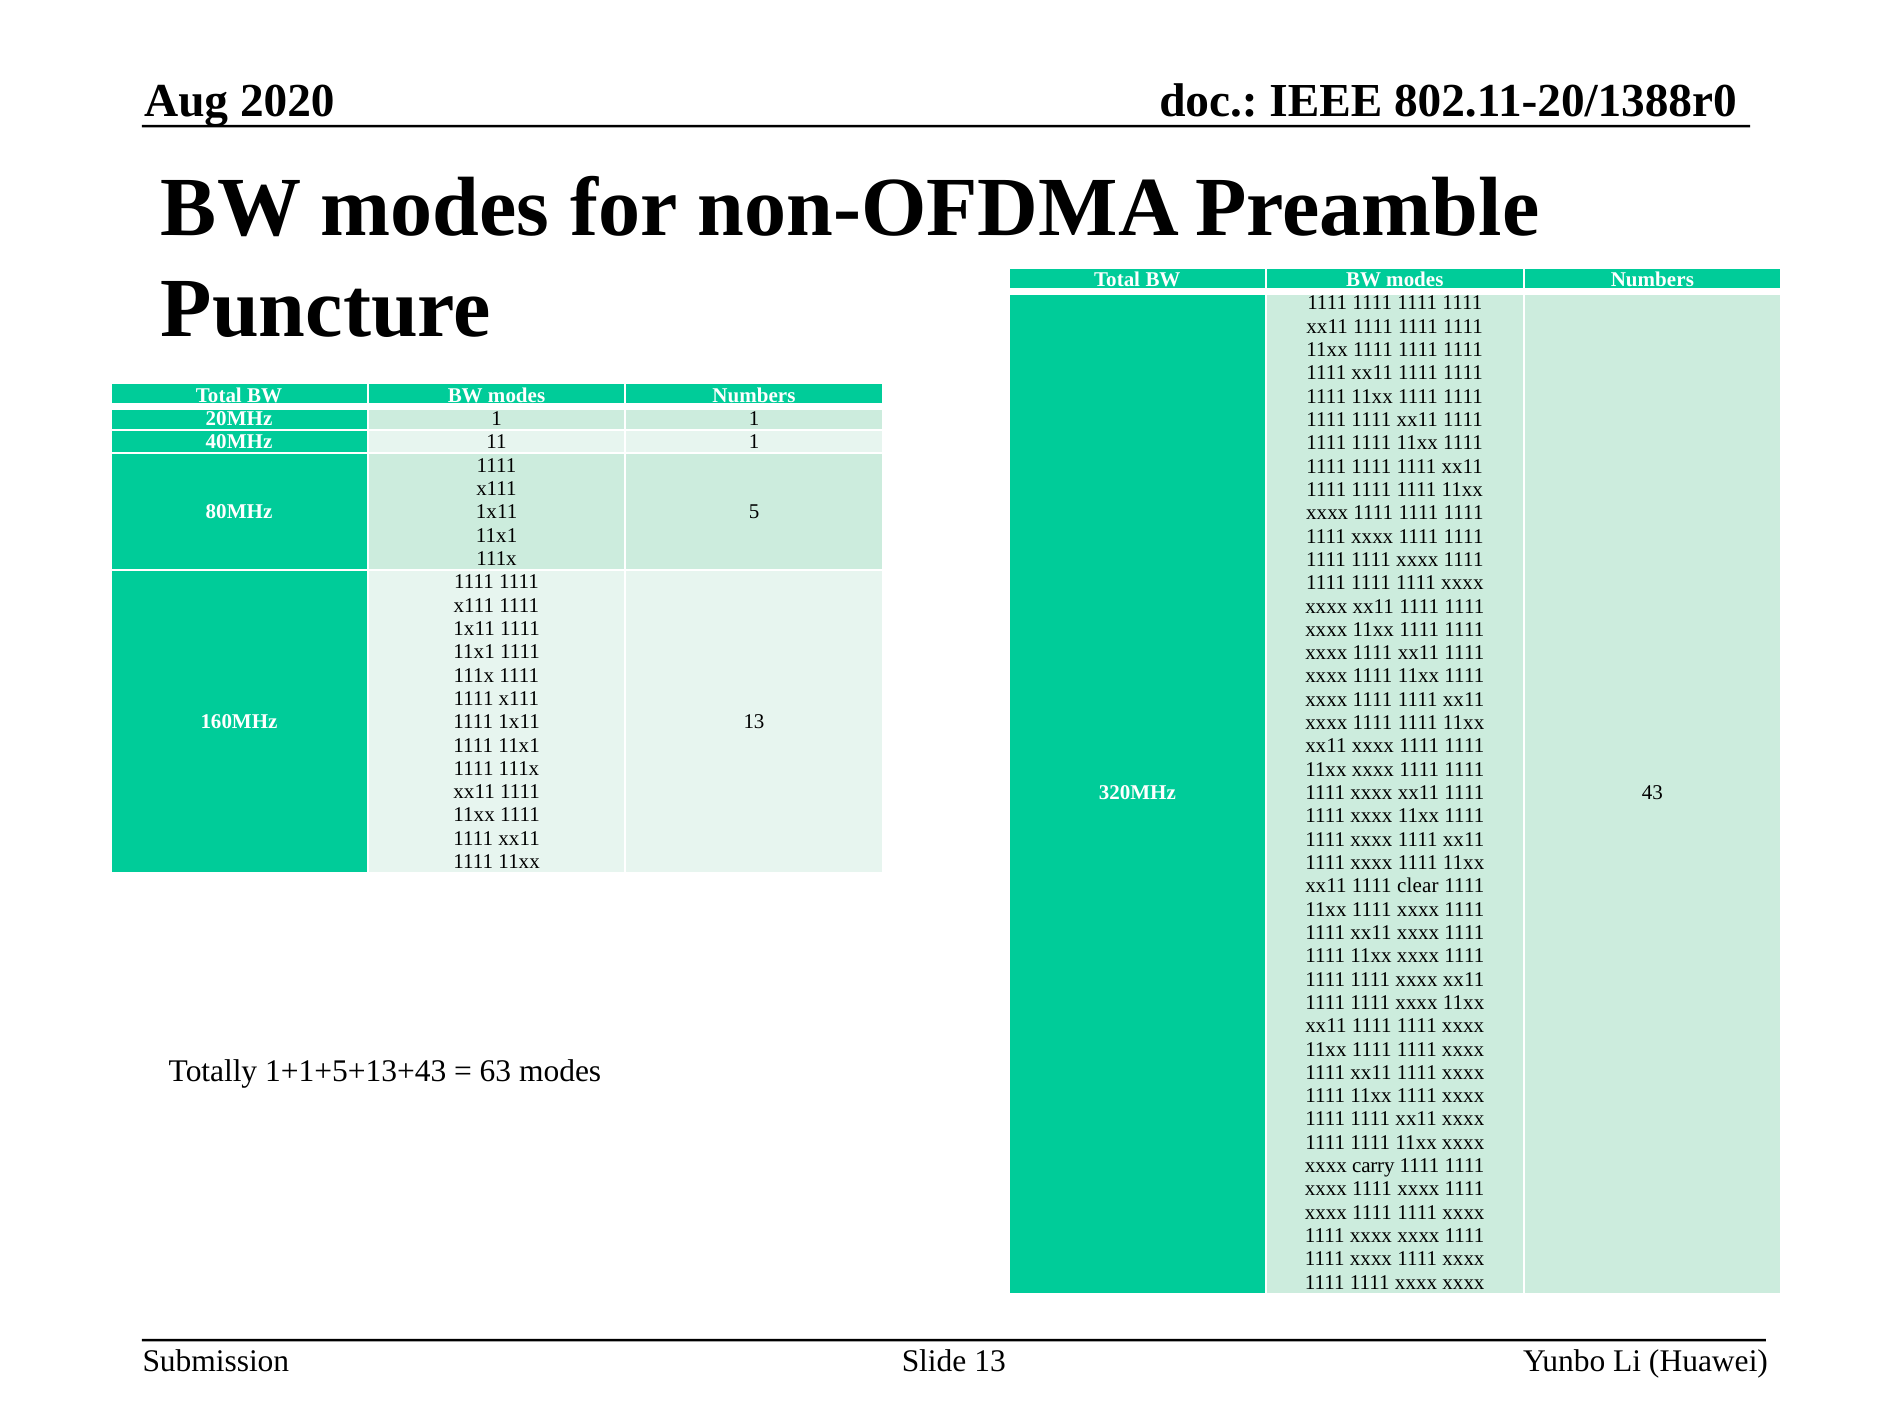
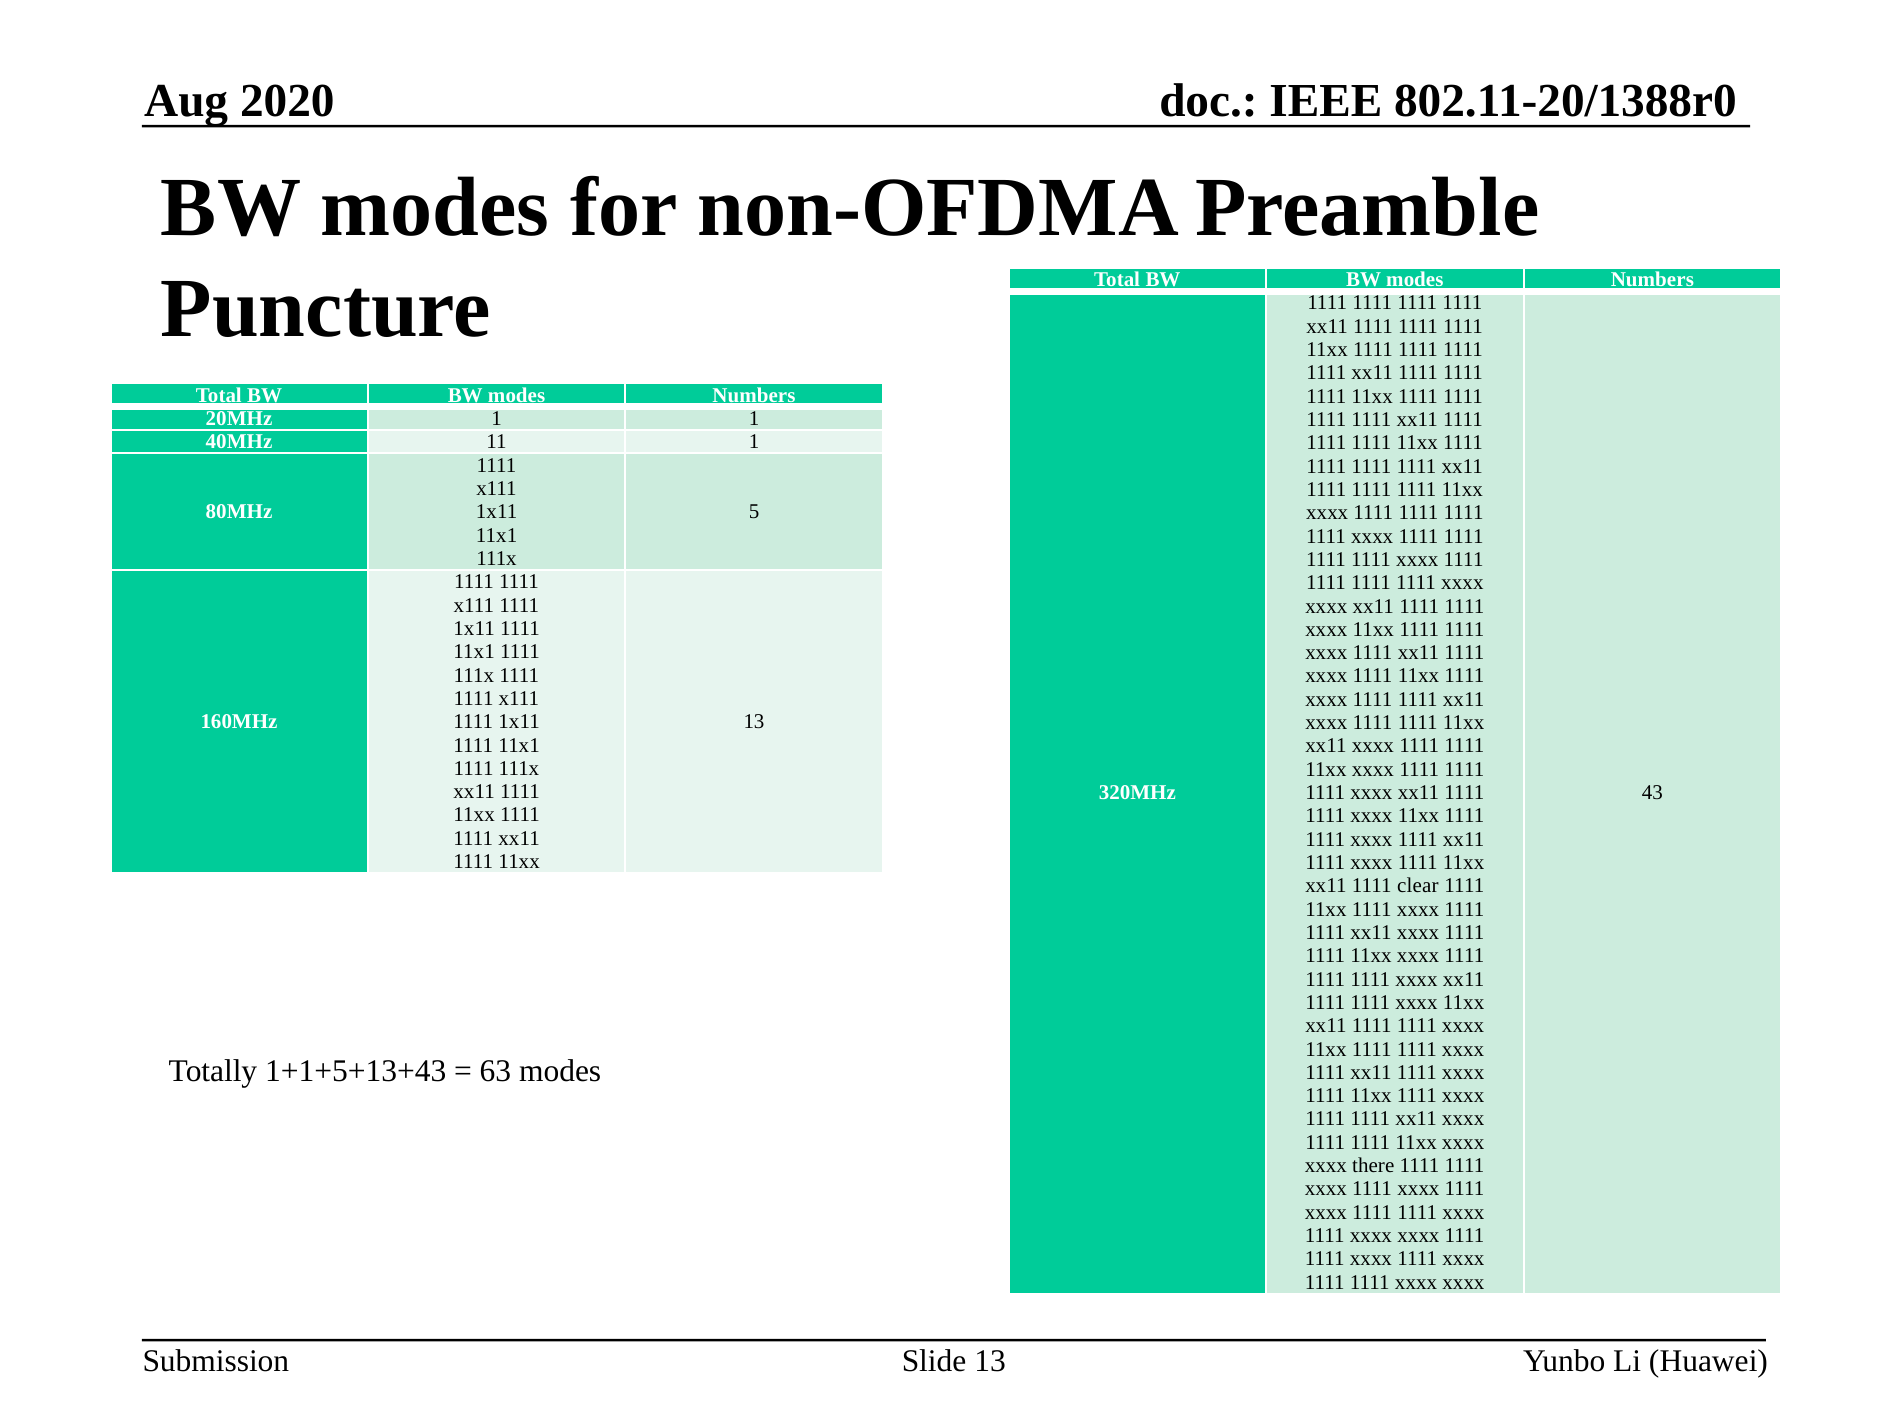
carry: carry -> there
